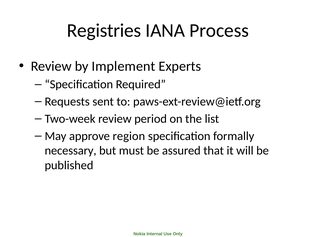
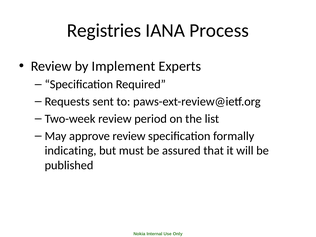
approve region: region -> review
necessary: necessary -> indicating
